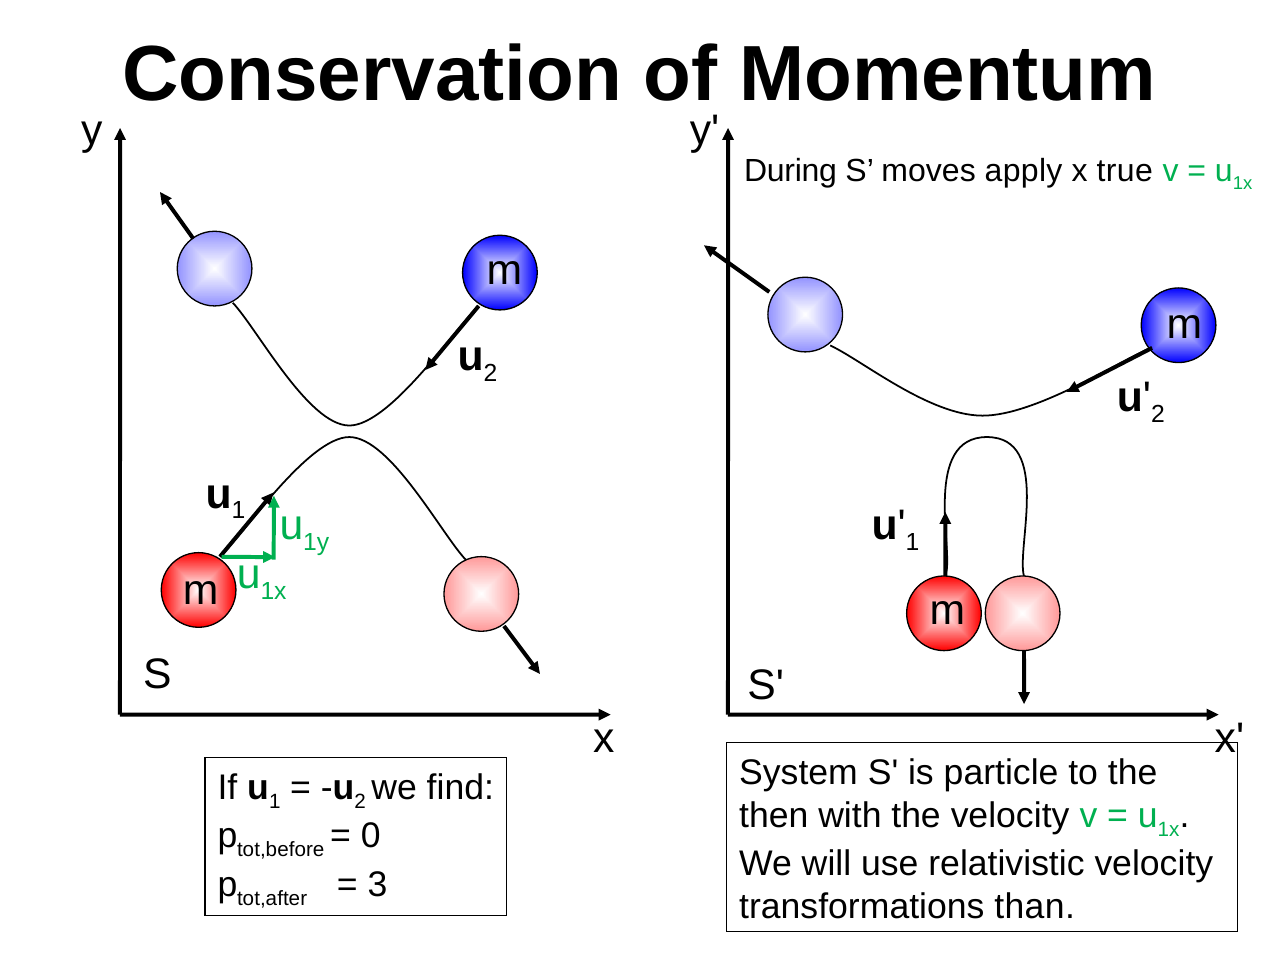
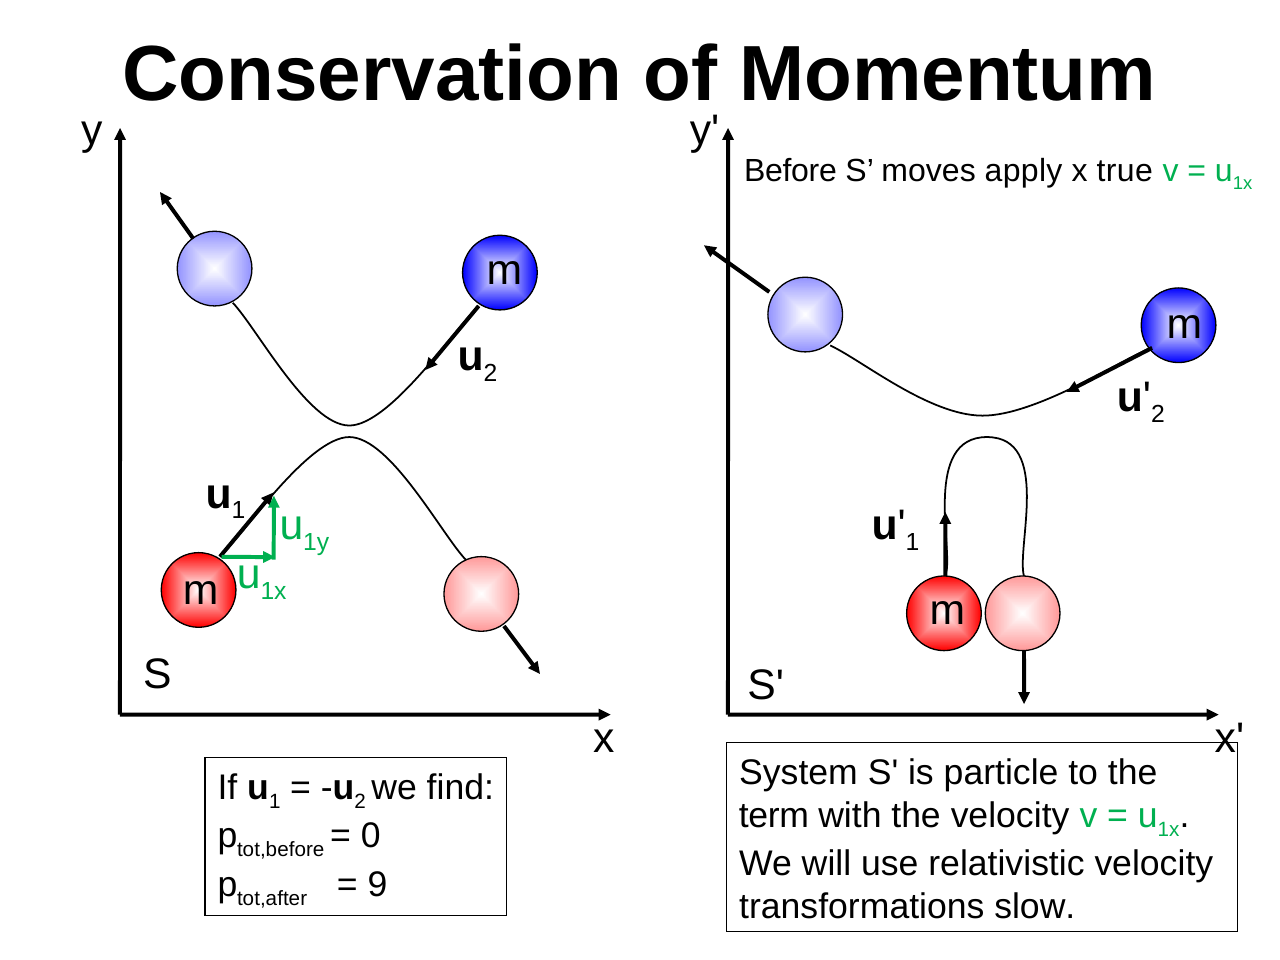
During: During -> Before
then: then -> term
3: 3 -> 9
than: than -> slow
